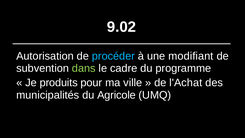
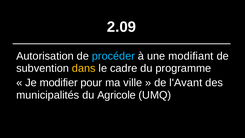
9.02: 9.02 -> 2.09
dans colour: light green -> yellow
produits: produits -> modifier
l'Achat: l'Achat -> l'Avant
